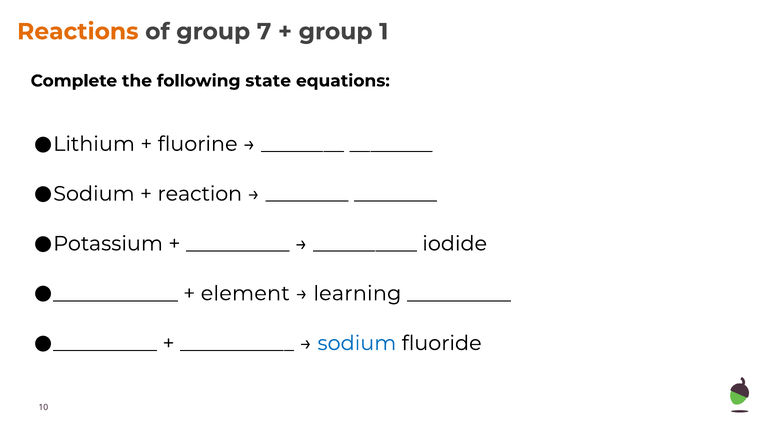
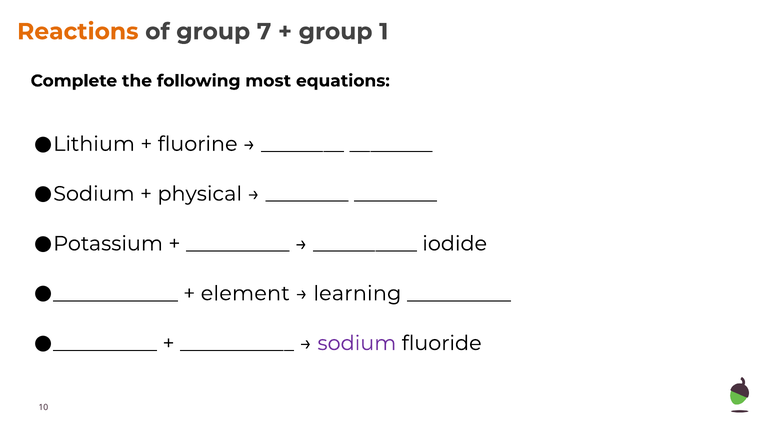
state: state -> most
reaction: reaction -> physical
sodium at (357, 344) colour: blue -> purple
